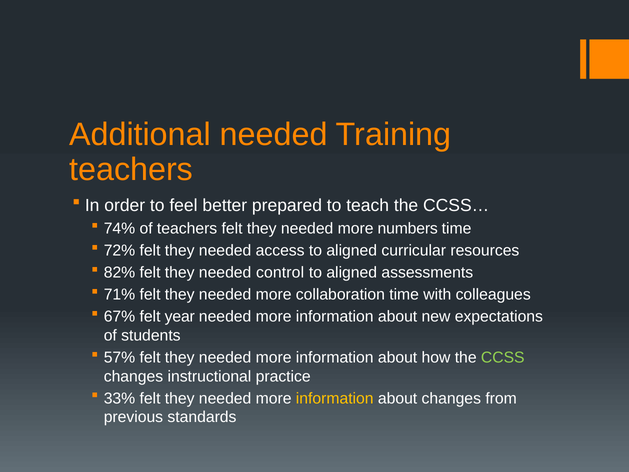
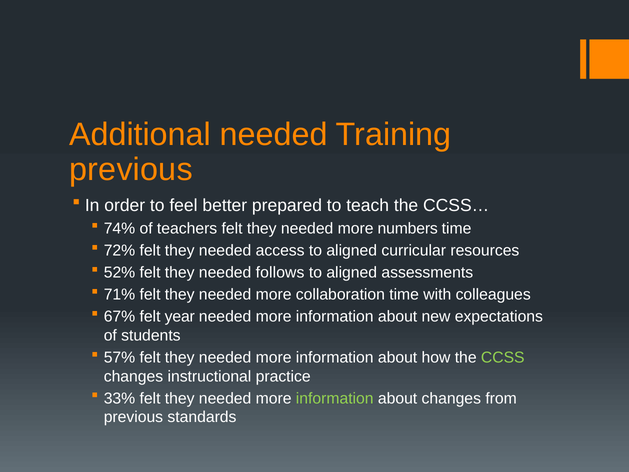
teachers at (131, 169): teachers -> previous
82%: 82% -> 52%
control: control -> follows
information at (335, 398) colour: yellow -> light green
